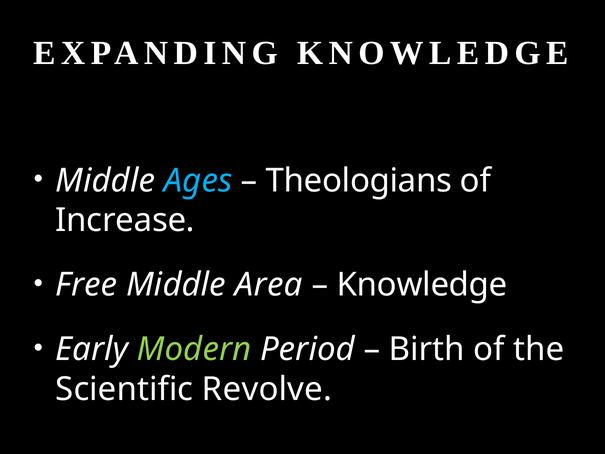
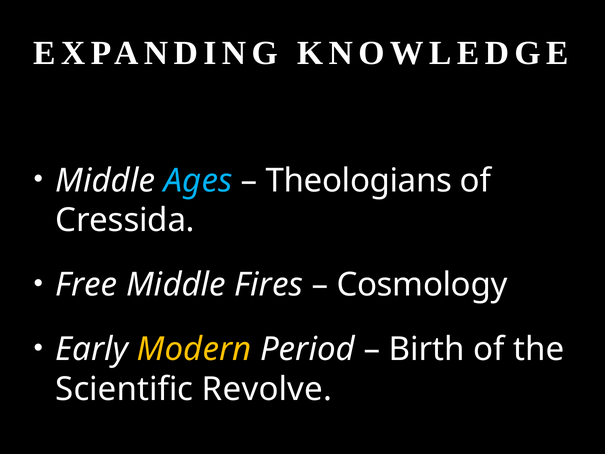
Increase: Increase -> Cressida
Area: Area -> Fires
Knowledge at (422, 285): Knowledge -> Cosmology
Modern colour: light green -> yellow
